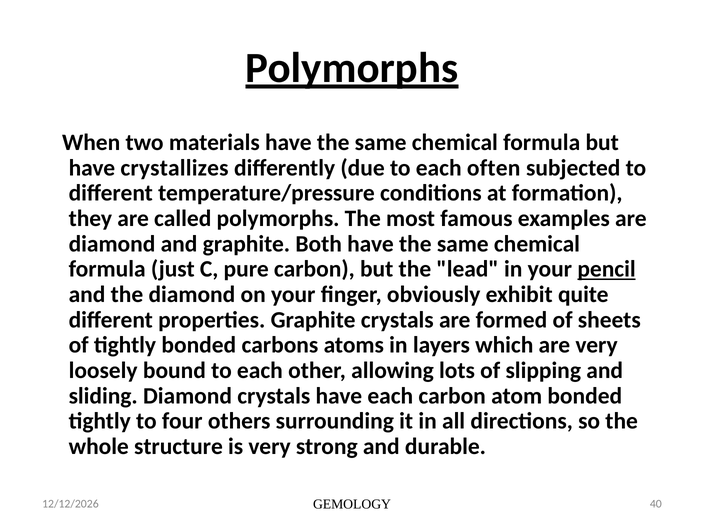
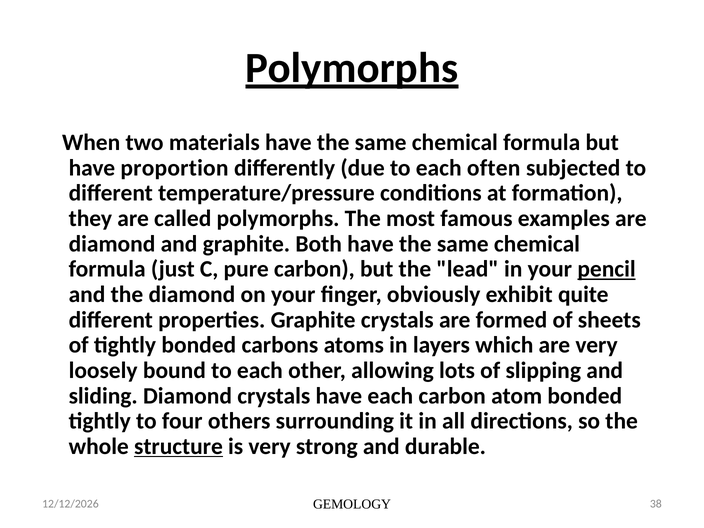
crystallizes: crystallizes -> proportion
structure underline: none -> present
40: 40 -> 38
